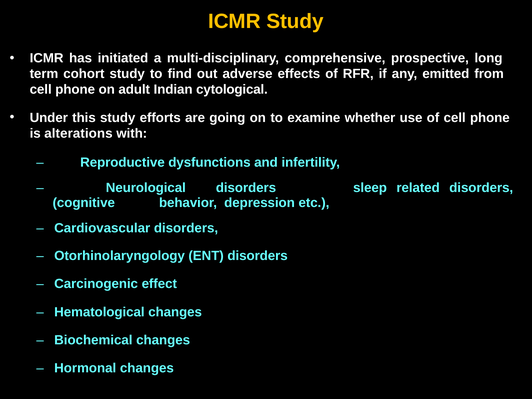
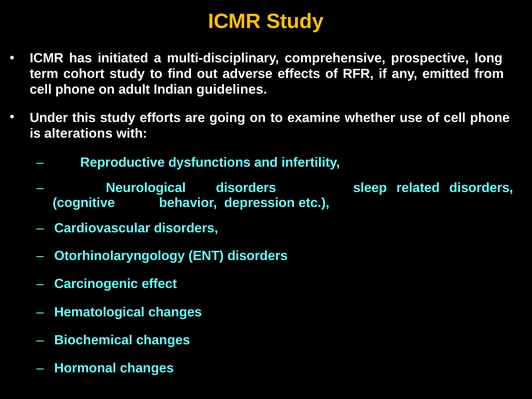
cytological: cytological -> guidelines
